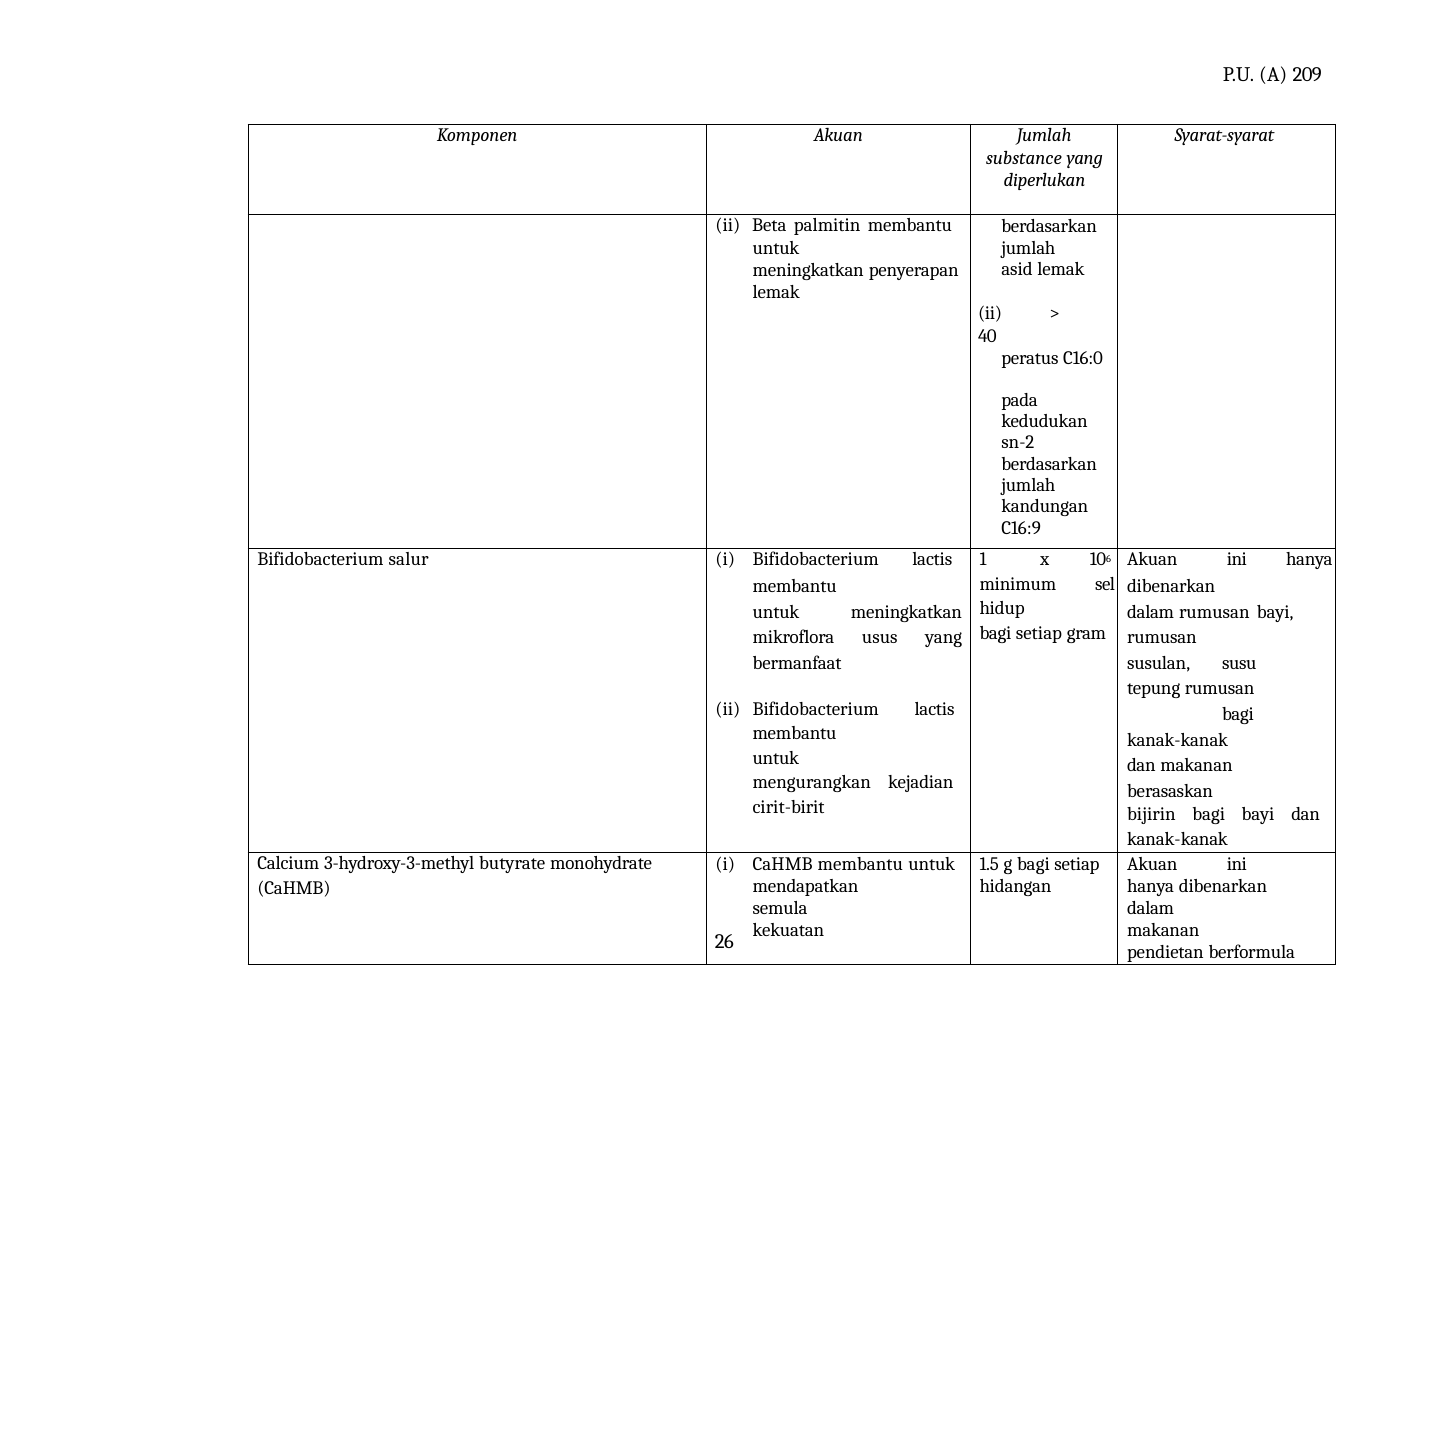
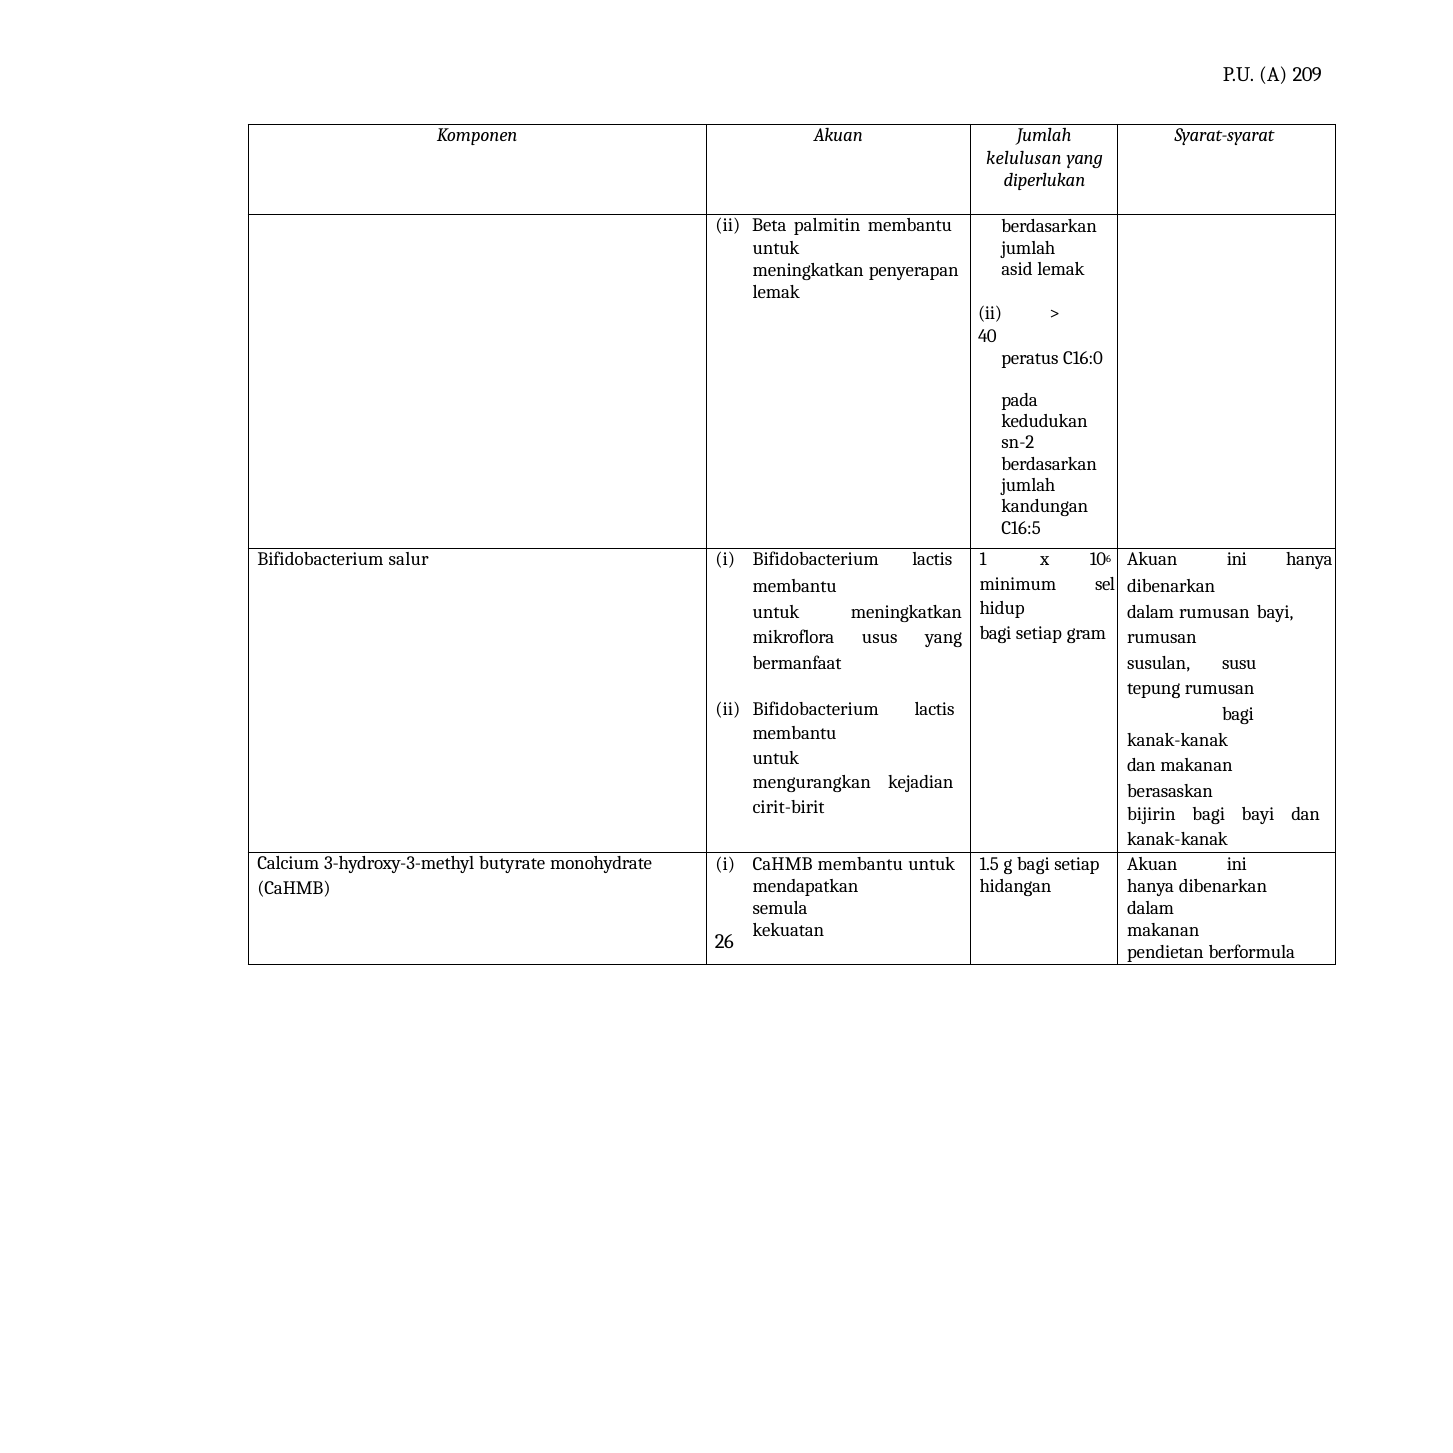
substance: substance -> kelulusan
C16:9: C16:9 -> C16:5
